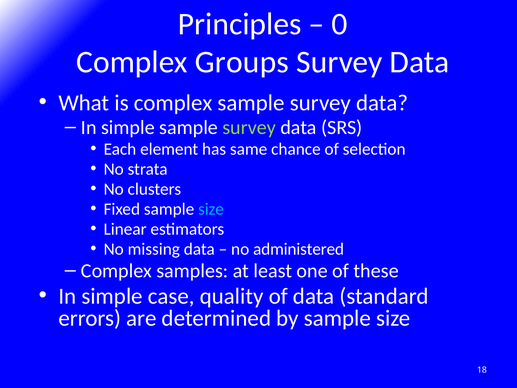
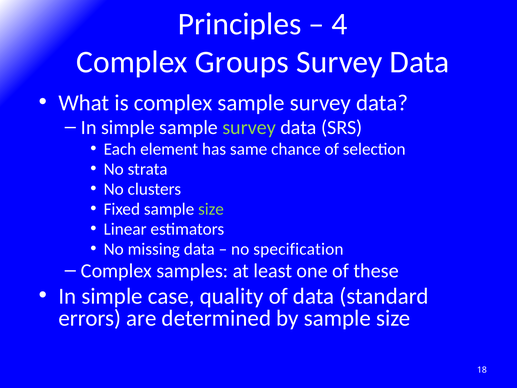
0: 0 -> 4
size at (211, 209) colour: light blue -> light green
administered: administered -> specification
